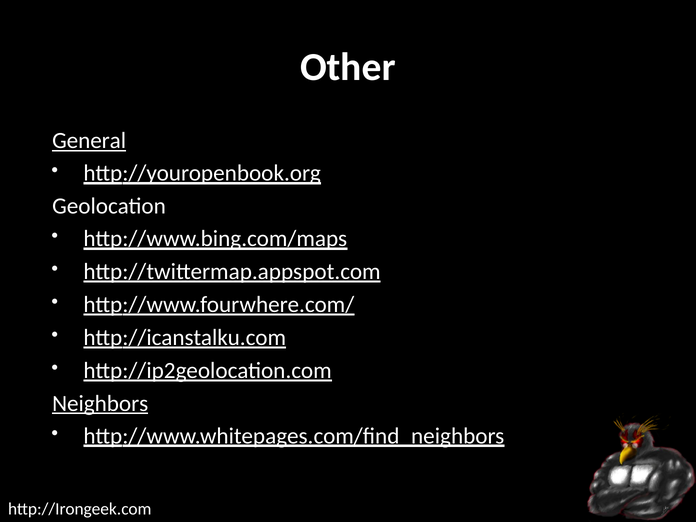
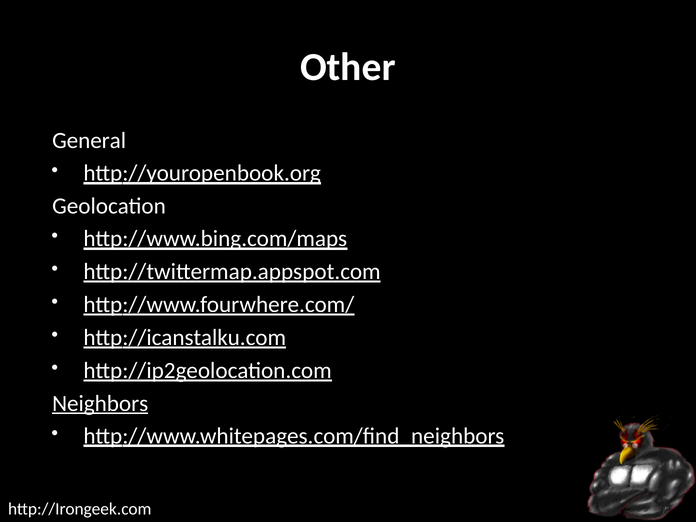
General underline: present -> none
